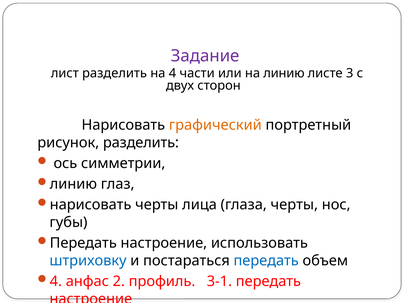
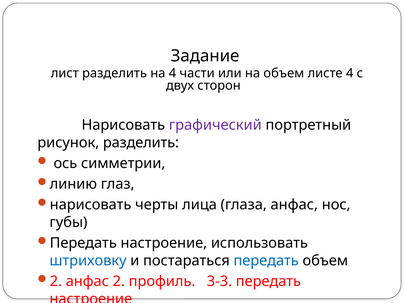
Задание colour: purple -> black
на линию: линию -> объем
листе 3: 3 -> 4
графический colour: orange -> purple
глаза черты: черты -> анфас
4 at (56, 281): 4 -> 2
3-1: 3-1 -> 3-3
